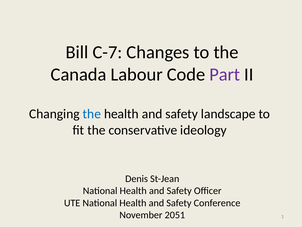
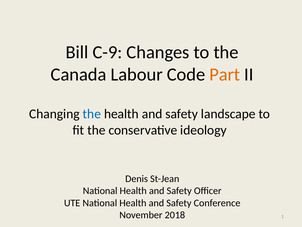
C-7: C-7 -> C-9
Part colour: purple -> orange
2051: 2051 -> 2018
